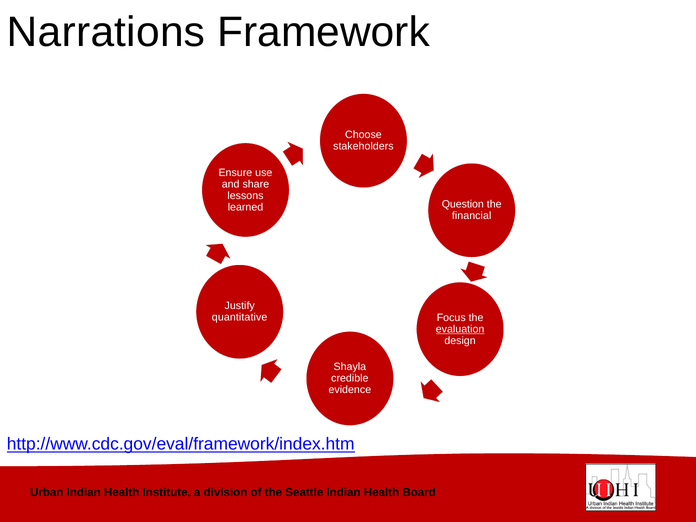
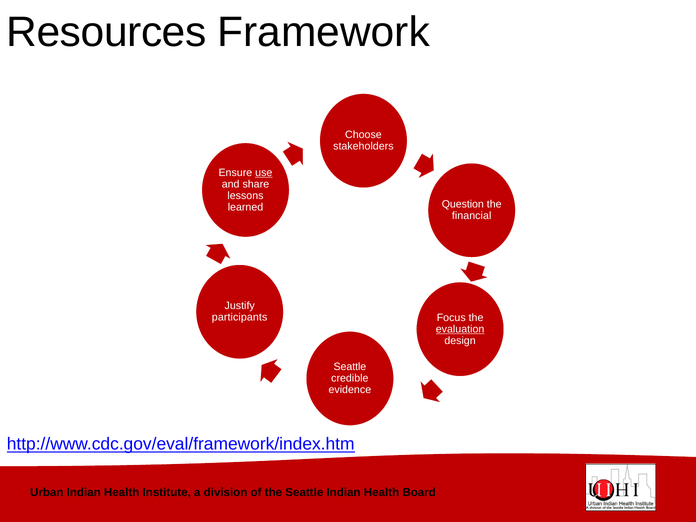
Narrations: Narrations -> Resources
use underline: none -> present
quantitative: quantitative -> participants
Shayla at (350, 367): Shayla -> Seattle
